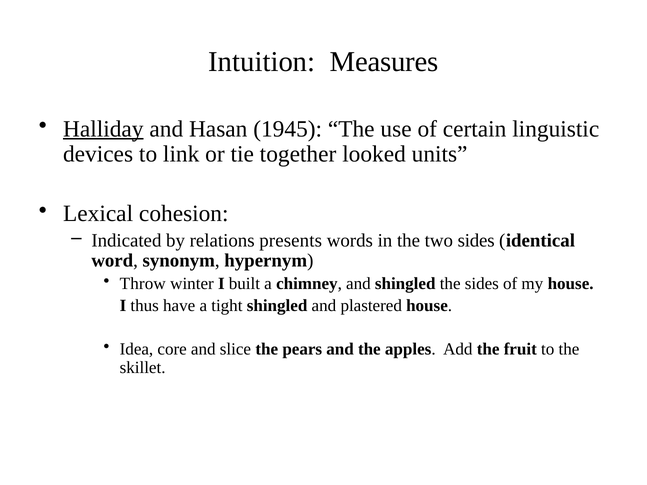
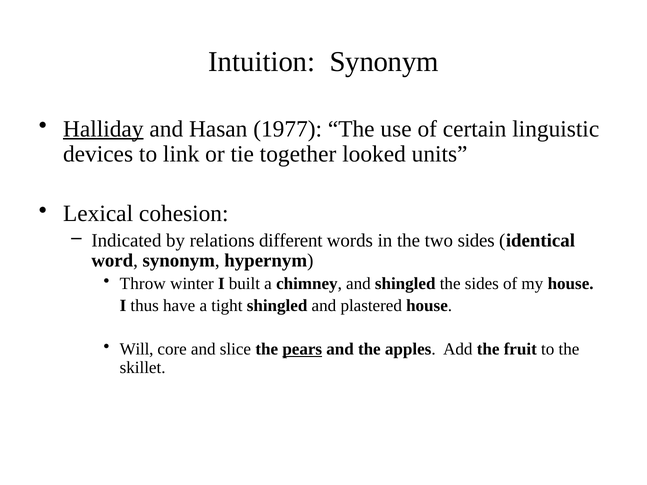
Intuition Measures: Measures -> Synonym
1945: 1945 -> 1977
presents: presents -> different
Idea: Idea -> Will
pears underline: none -> present
